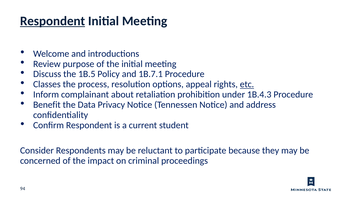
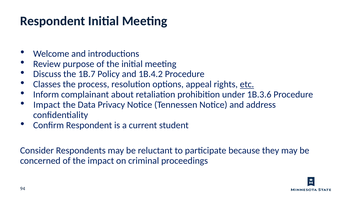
Respondent at (53, 21) underline: present -> none
1B.5: 1B.5 -> 1B.7
1B.7.1: 1B.7.1 -> 1B.4.2
1B.4.3: 1B.4.3 -> 1B.3.6
Benefit at (47, 104): Benefit -> Impact
